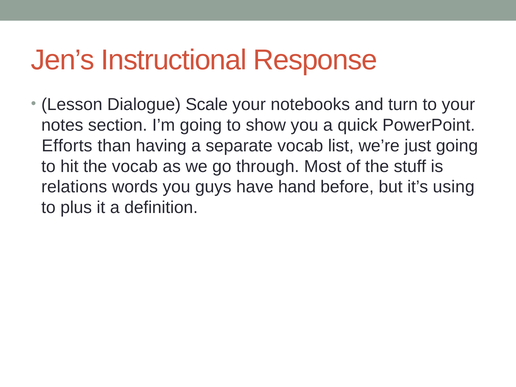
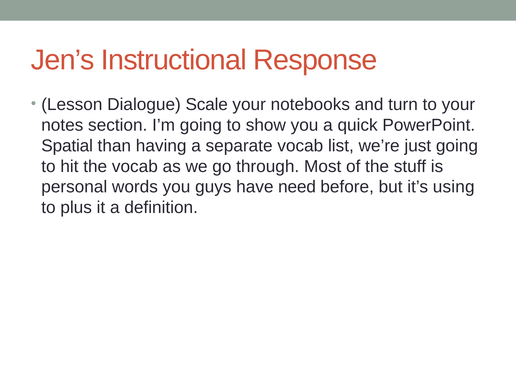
Efforts: Efforts -> Spatial
relations: relations -> personal
hand: hand -> need
